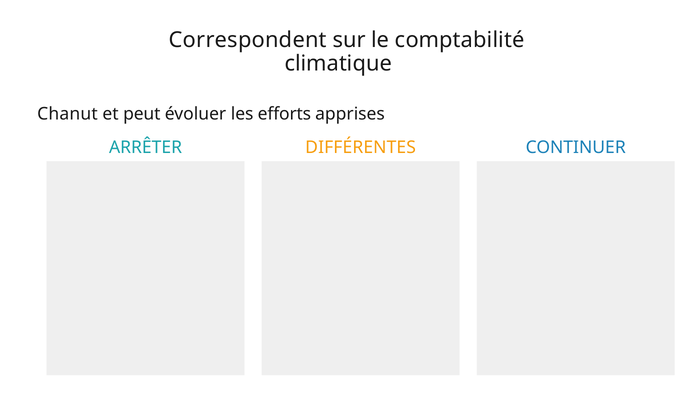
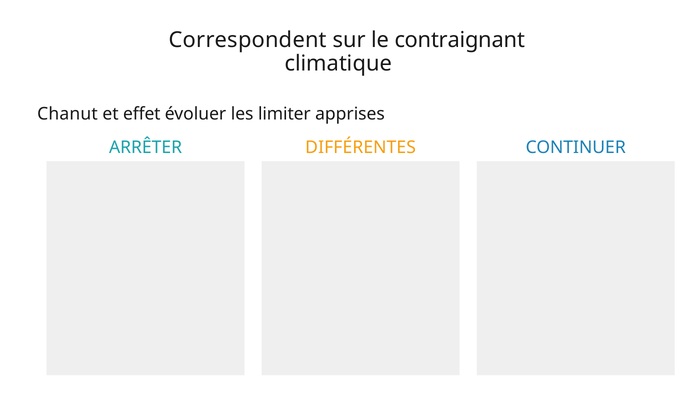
comptabilité: comptabilité -> contraignant
peut: peut -> effet
efforts: efforts -> limiter
